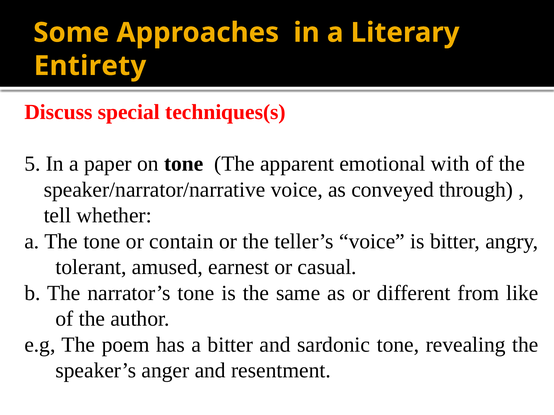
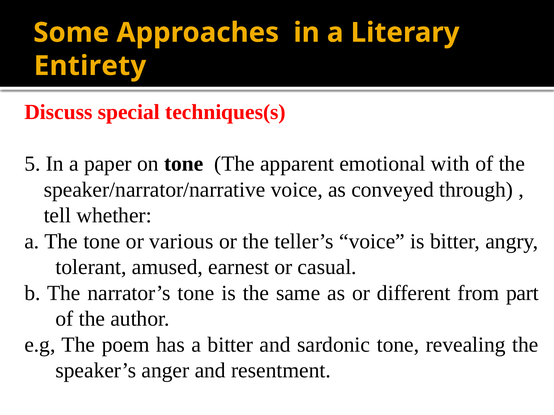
contain: contain -> various
like: like -> part
